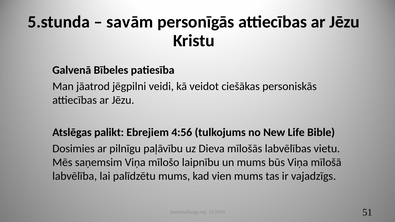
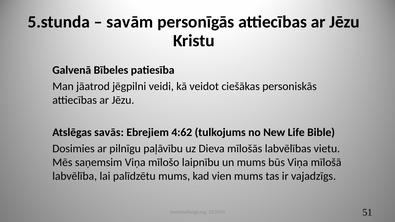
palikt: palikt -> savās
4:56: 4:56 -> 4:62
